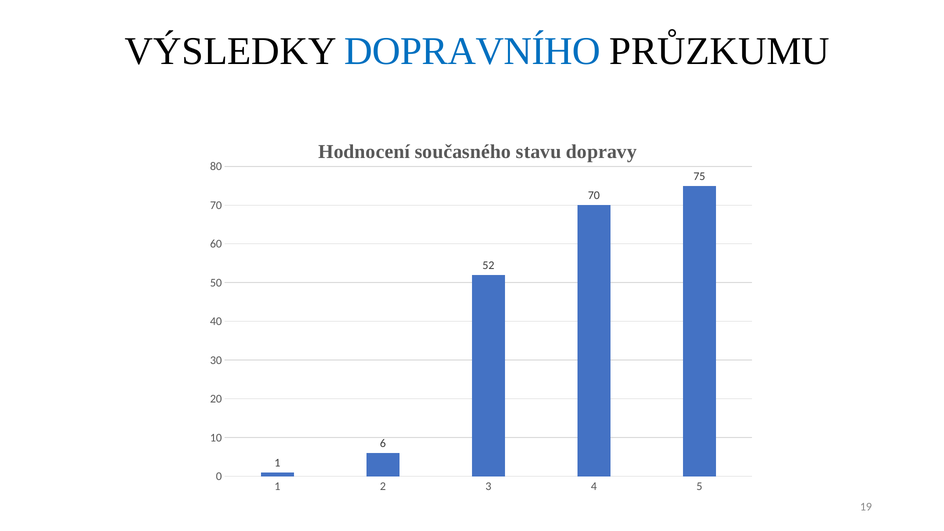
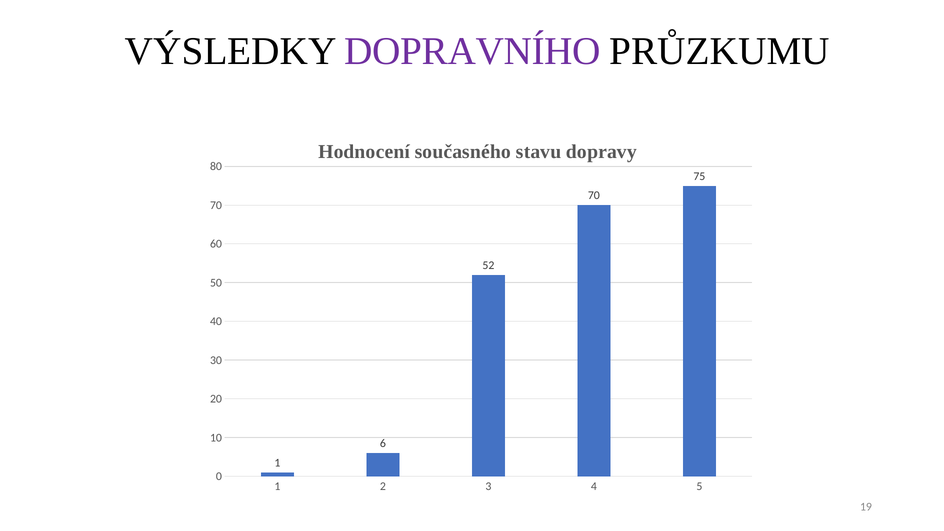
DOPRAVNÍHO colour: blue -> purple
